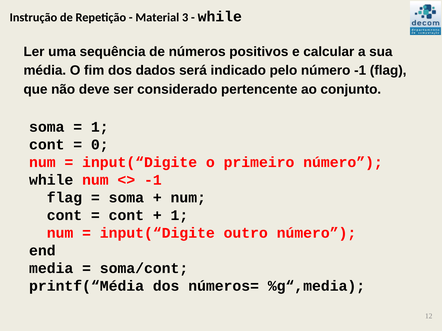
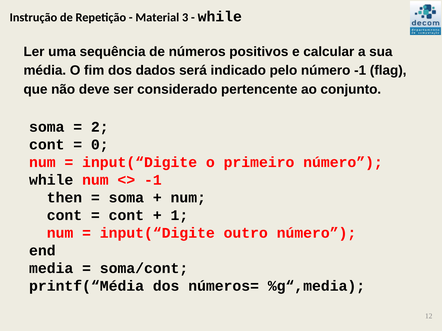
1 at (100, 127): 1 -> 2
flag at (64, 198): flag -> then
